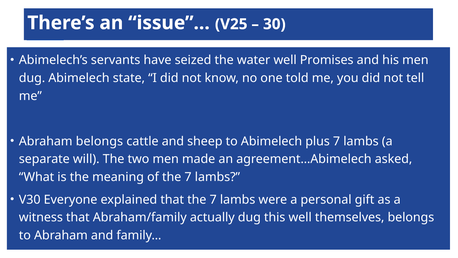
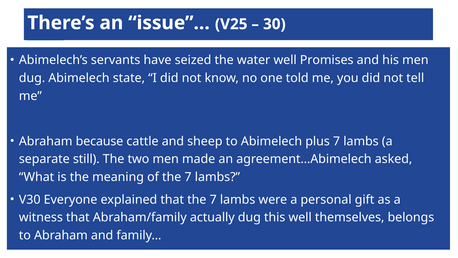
Abraham belongs: belongs -> because
will: will -> still
